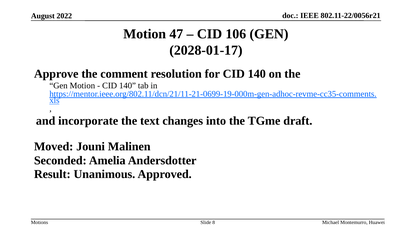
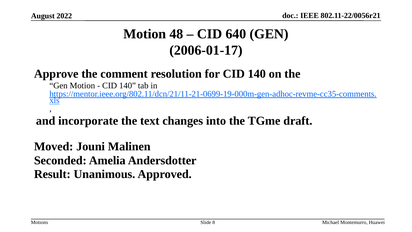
47: 47 -> 48
106: 106 -> 640
2028-01-17: 2028-01-17 -> 2006-01-17
